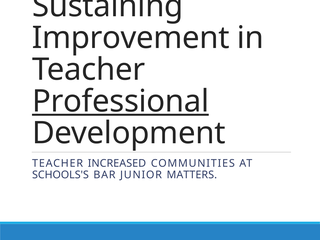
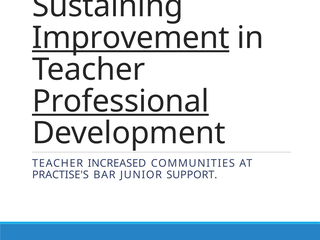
Improvement underline: none -> present
SCHOOLS'S: SCHOOLS'S -> PRACTISE'S
MATTERS: MATTERS -> SUPPORT
